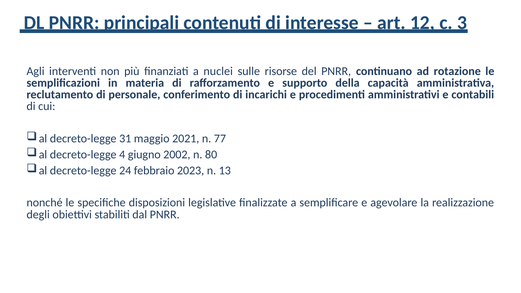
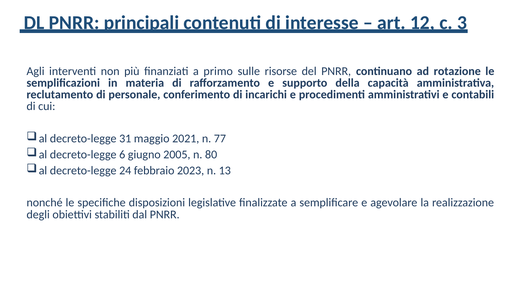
nuclei: nuclei -> primo
4: 4 -> 6
2002: 2002 -> 2005
